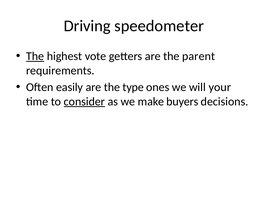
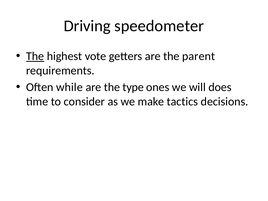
easily: easily -> while
your: your -> does
consider underline: present -> none
buyers: buyers -> tactics
